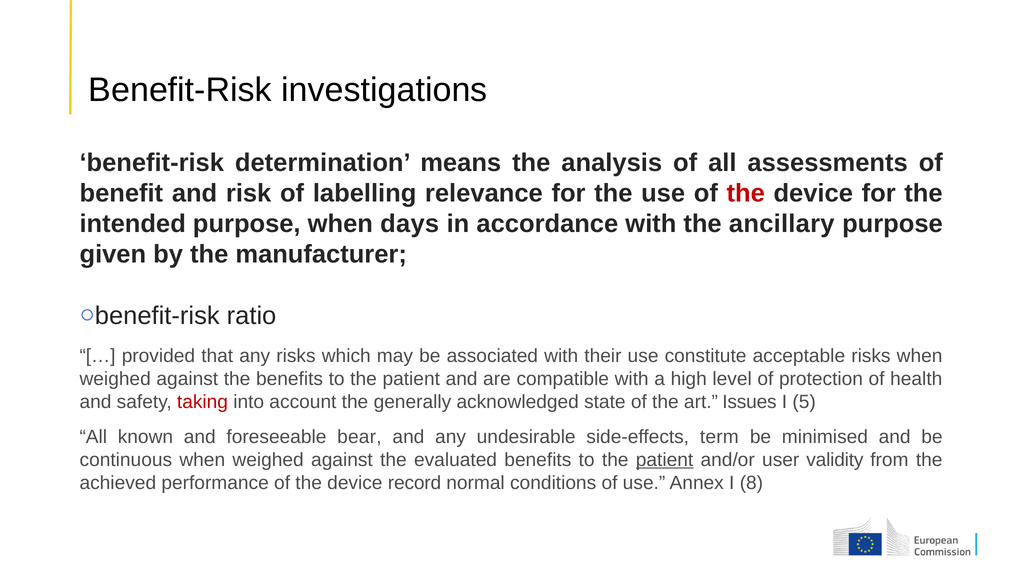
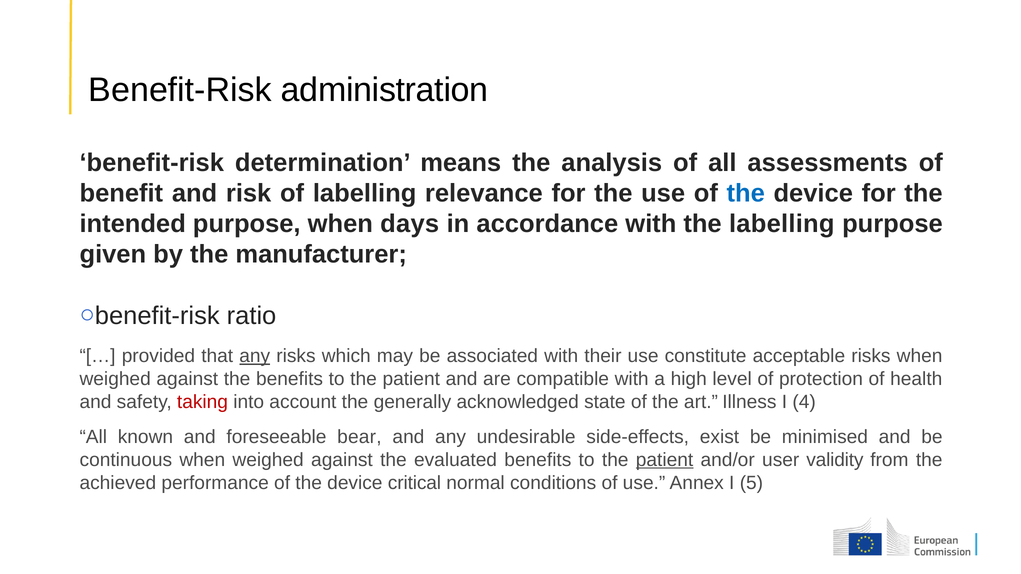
investigations: investigations -> administration
the at (746, 193) colour: red -> blue
the ancillary: ancillary -> labelling
any at (255, 356) underline: none -> present
Issues: Issues -> Illness
5: 5 -> 4
term: term -> exist
record: record -> critical
8: 8 -> 5
